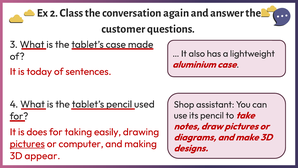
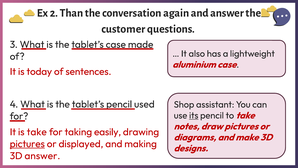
Class: Class -> Than
its underline: none -> present
is does: does -> take
computer: computer -> displayed
3D appear: appear -> answer
